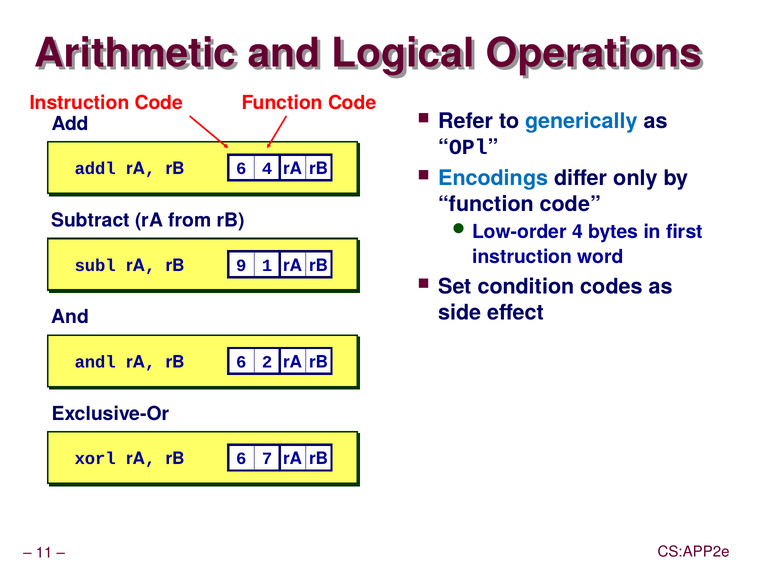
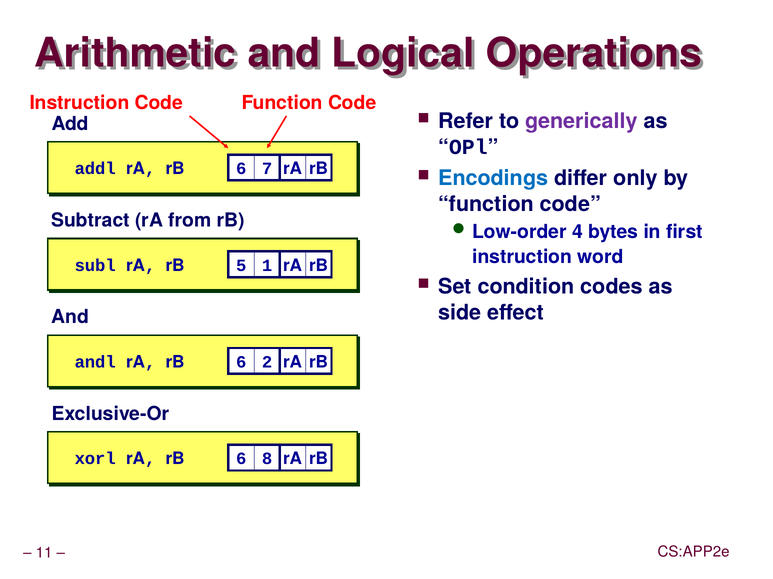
generically colour: blue -> purple
6 4: 4 -> 7
9: 9 -> 5
7: 7 -> 8
